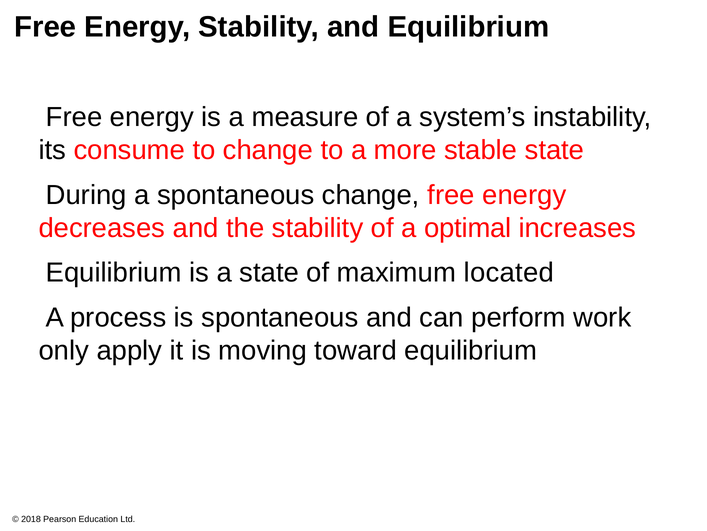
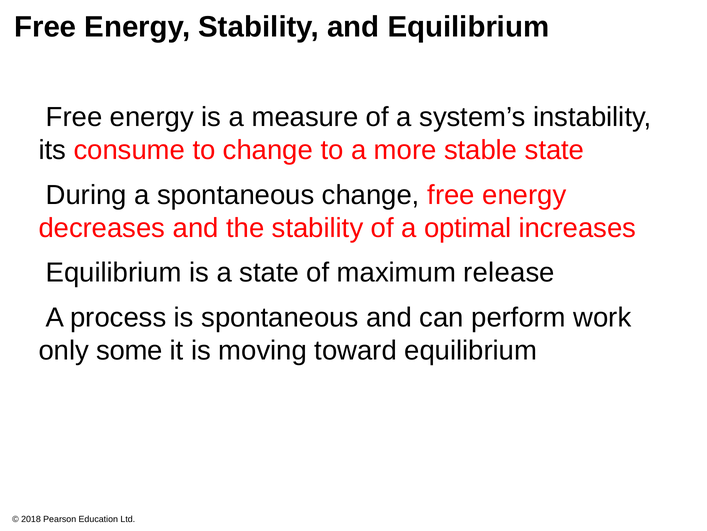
located: located -> release
apply: apply -> some
